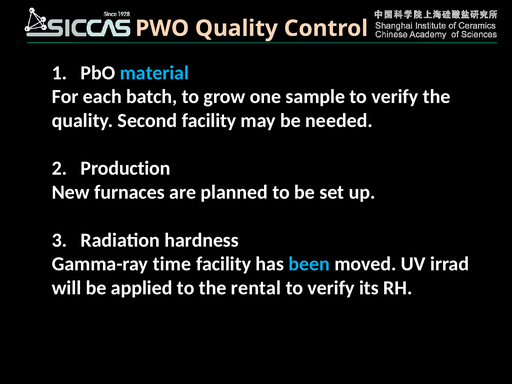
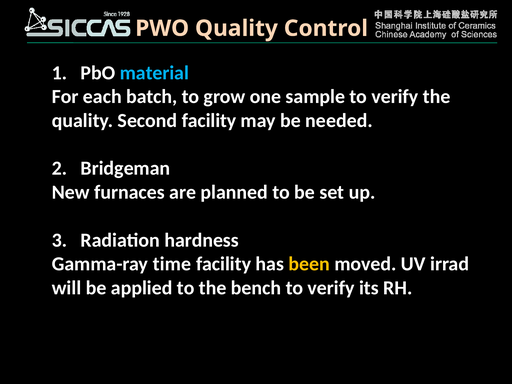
Production: Production -> Bridgeman
been colour: light blue -> yellow
rental: rental -> bench
